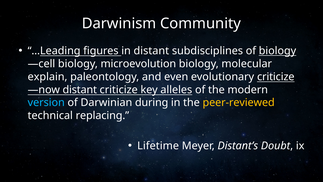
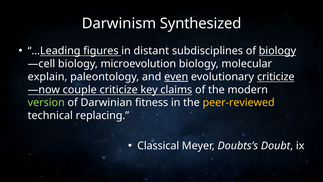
Community: Community -> Synthesized
even underline: none -> present
distant at (80, 90): distant -> couple
alleles: alleles -> claims
version colour: light blue -> light green
during: during -> fitness
Lifetime: Lifetime -> Classical
Distant’s: Distant’s -> Doubts’s
